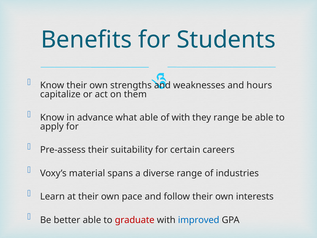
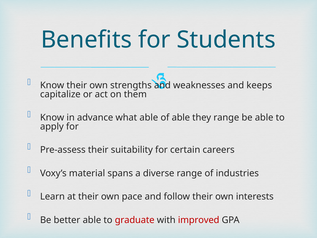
hours: hours -> keeps
of with: with -> able
improved colour: blue -> red
